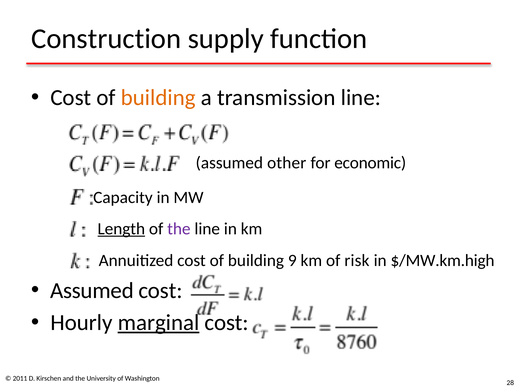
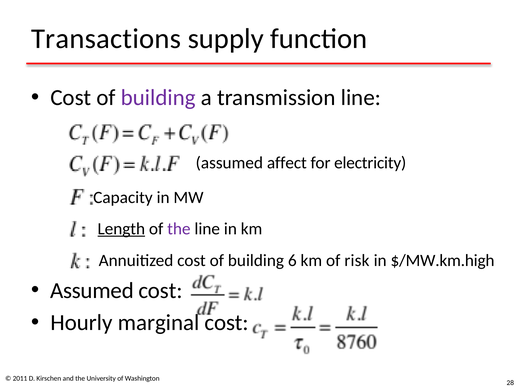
Construction: Construction -> Transactions
building at (158, 98) colour: orange -> purple
other: other -> affect
economic: economic -> electricity
9: 9 -> 6
marginal underline: present -> none
